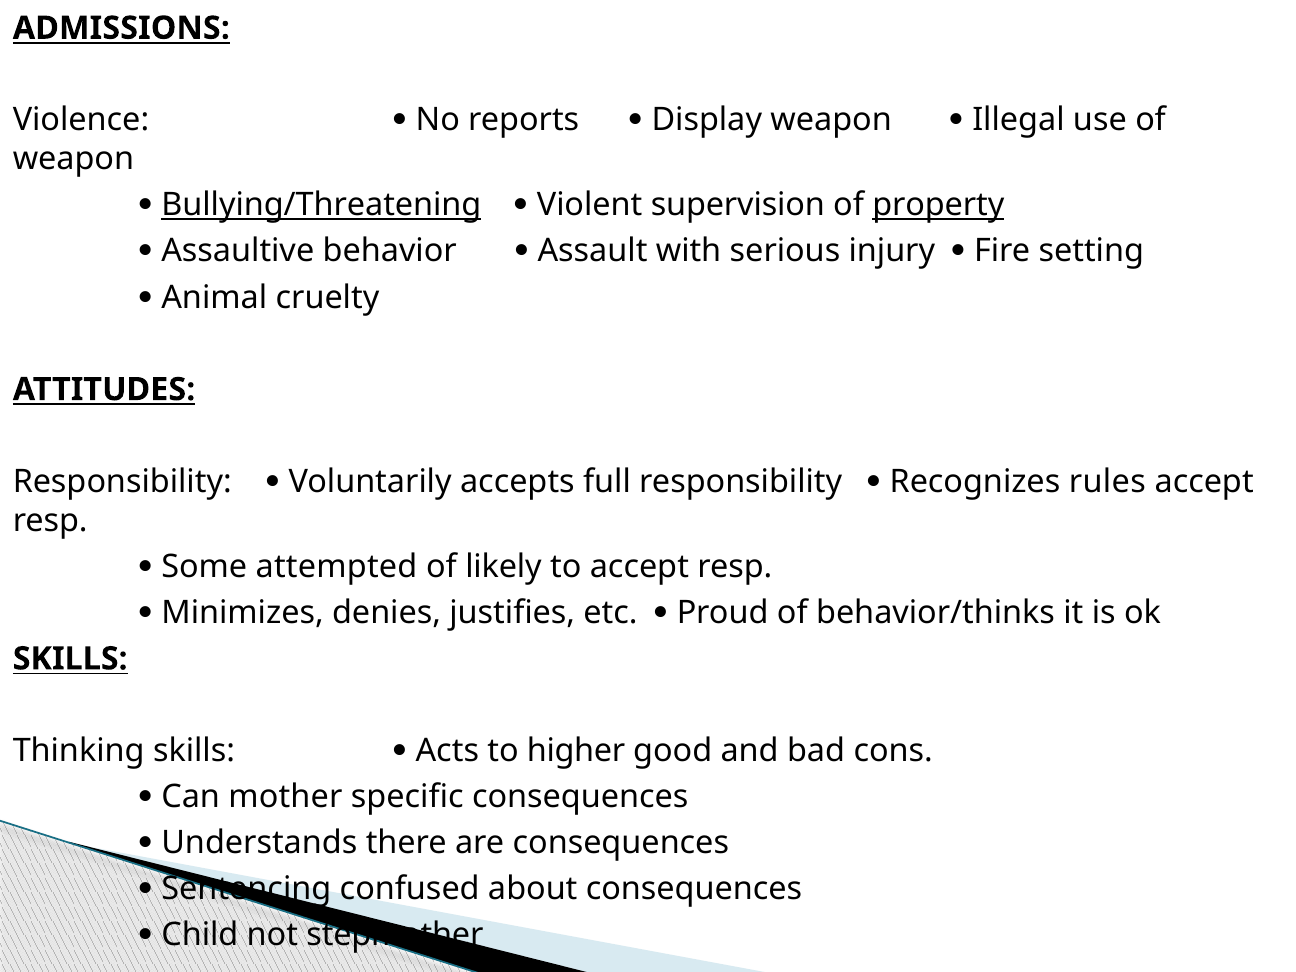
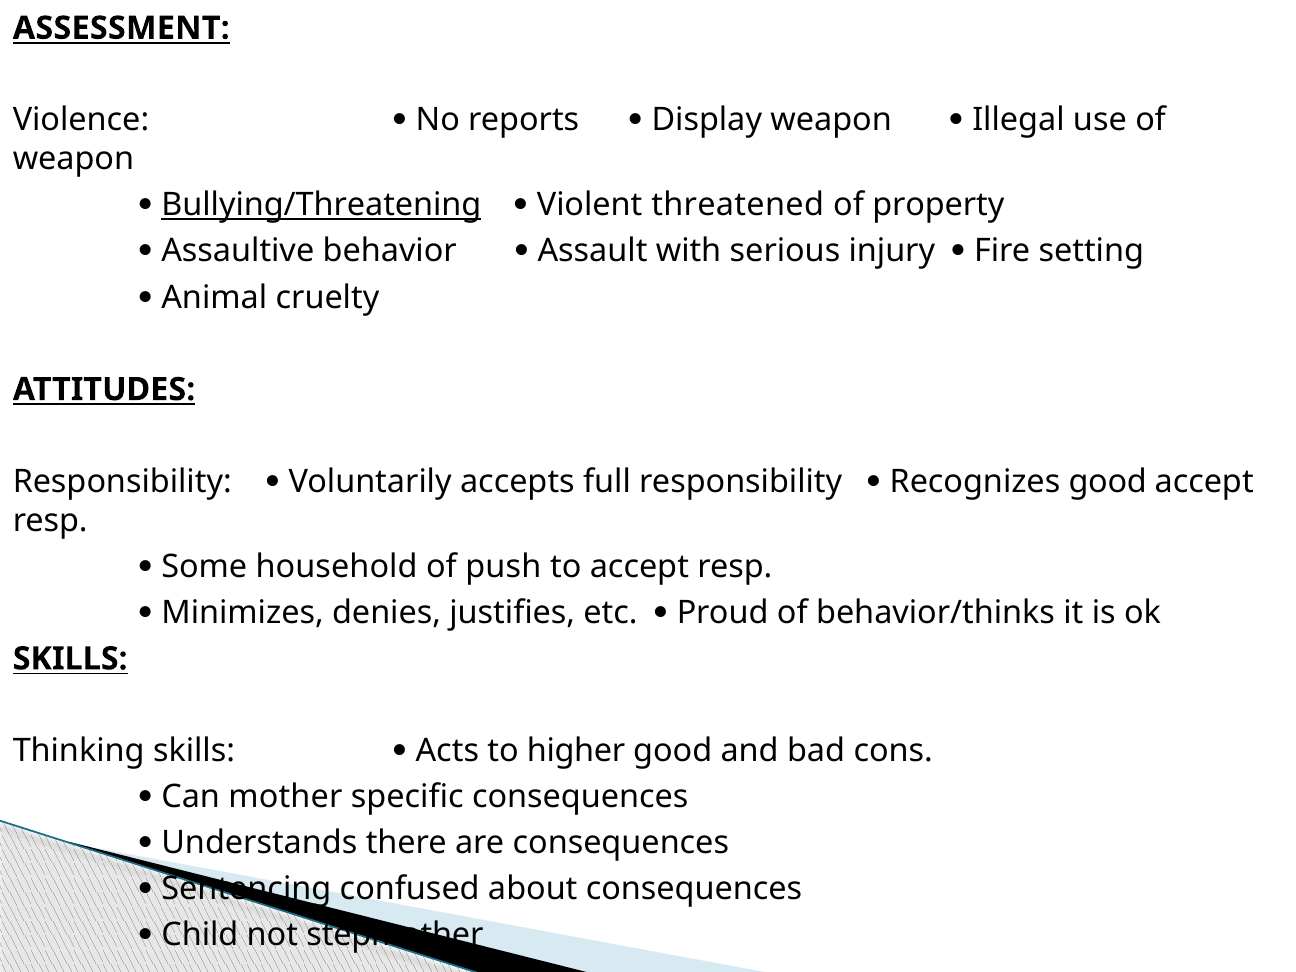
ADMISSIONS: ADMISSIONS -> ASSESSMENT
supervision: supervision -> threatened
property underline: present -> none
Recognizes rules: rules -> good
attempted: attempted -> household
likely: likely -> push
